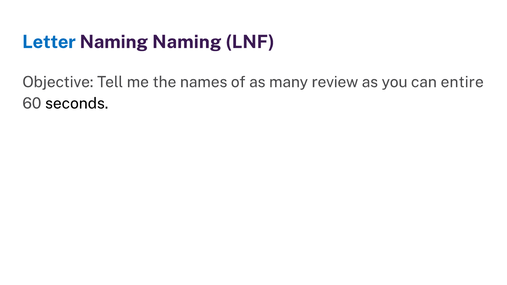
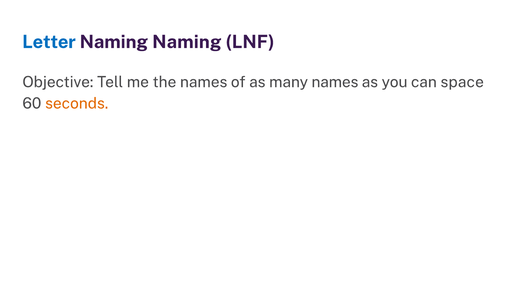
many review: review -> names
entire: entire -> space
seconds colour: black -> orange
